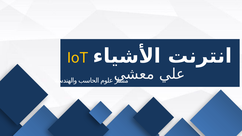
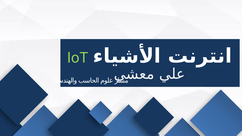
IoT colour: yellow -> light green
